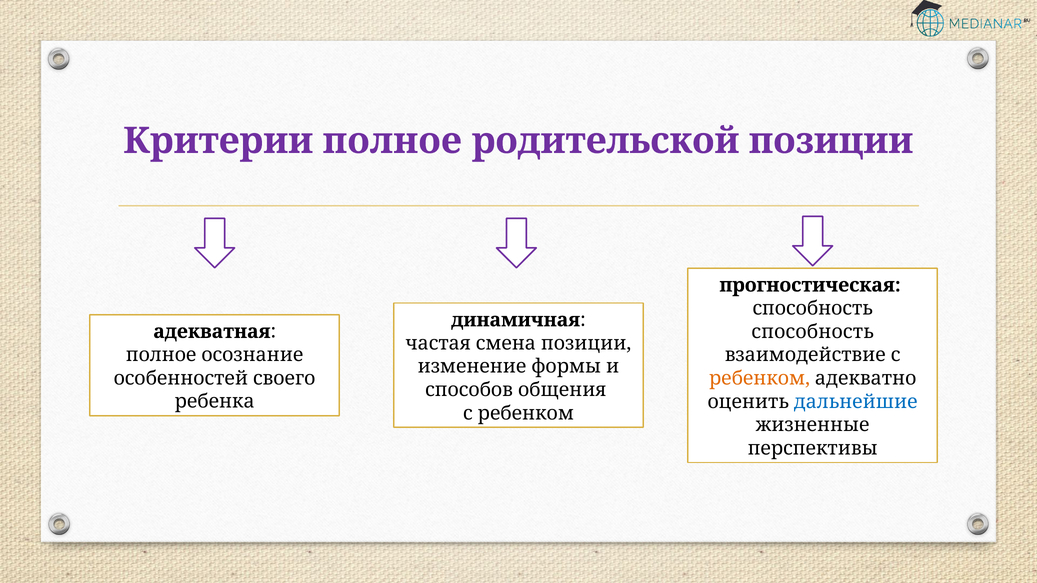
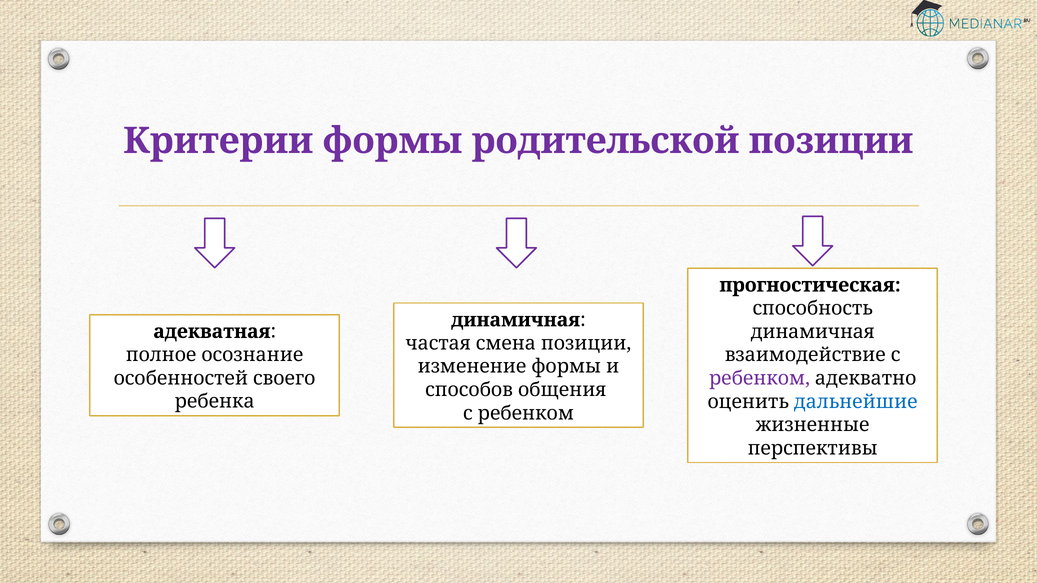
Критерии полное: полное -> формы
способность at (813, 332): способность -> динамичная
ребенком at (759, 379) colour: orange -> purple
